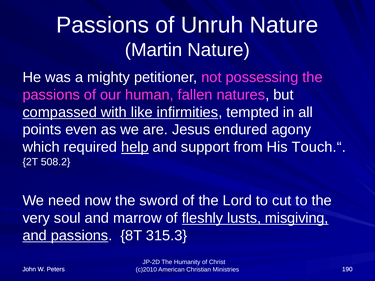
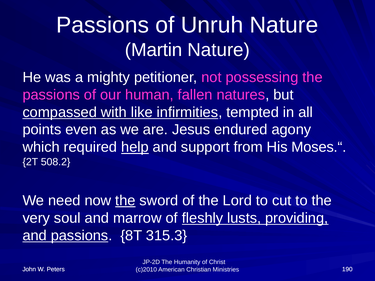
Touch.“: Touch.“ -> Moses.“
the at (125, 201) underline: none -> present
misgiving: misgiving -> providing
